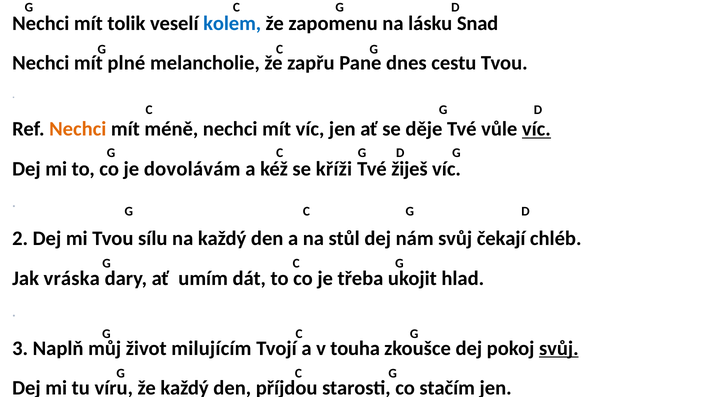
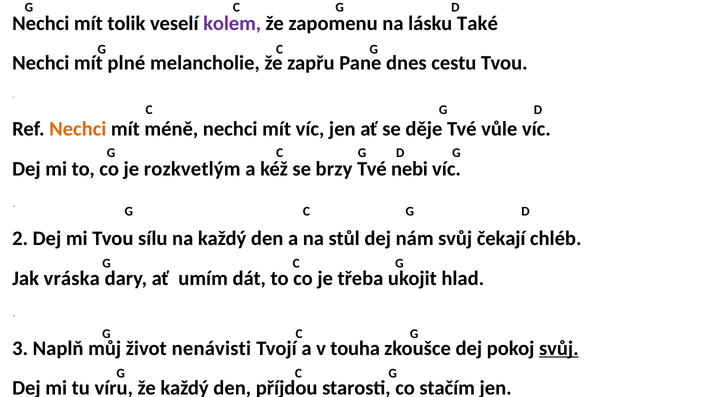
kolem colour: blue -> purple
Snad: Snad -> Také
víc at (536, 129) underline: present -> none
dovolávám: dovolávám -> rozkvetlým
kříži: kříži -> brzy
žiješ: žiješ -> nebi
milujícím: milujícím -> nenávisti
